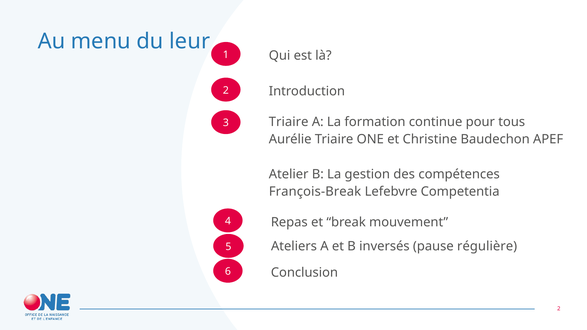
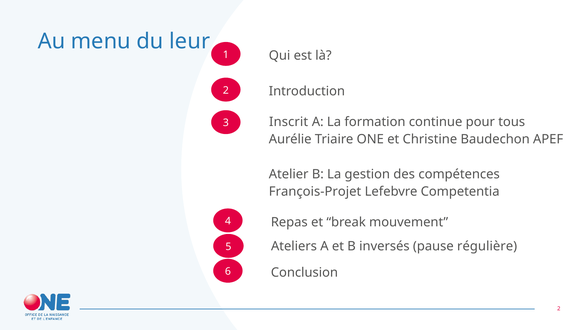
Triaire at (289, 122): Triaire -> Inscrit
François-Break: François-Break -> François-Projet
